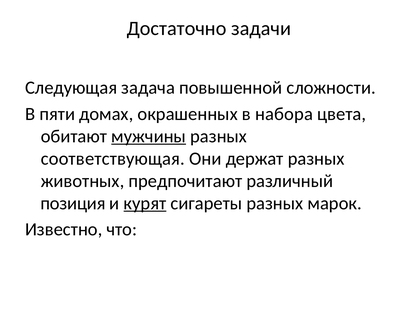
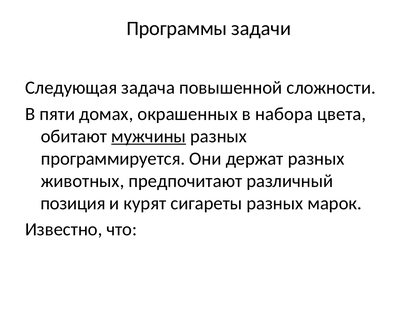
Достаточно: Достаточно -> Программы
соответствующая: соответствующая -> программируется
курят underline: present -> none
